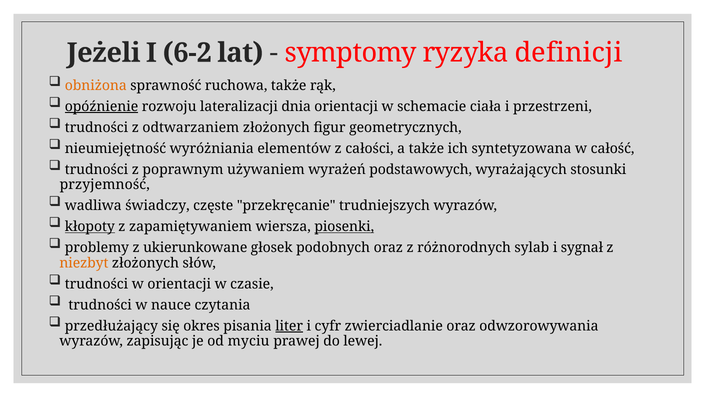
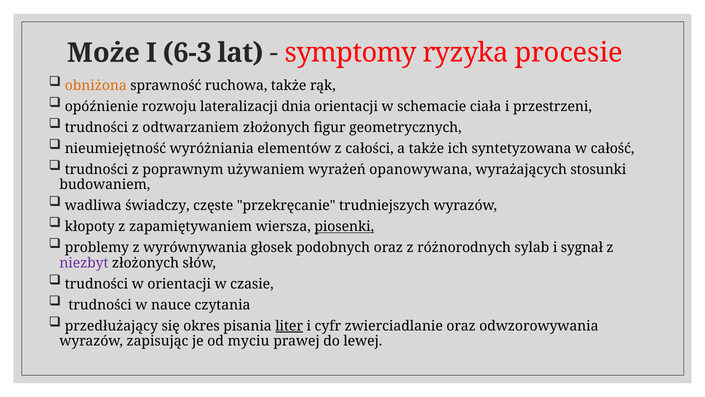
Jeżeli: Jeżeli -> Może
6-2: 6-2 -> 6-3
definicji: definicji -> procesie
opóźnienie underline: present -> none
podstawowych: podstawowych -> opanowywana
przyjemność: przyjemność -> budowaniem
kłopoty underline: present -> none
ukierunkowane: ukierunkowane -> wyrównywania
niezbyt colour: orange -> purple
